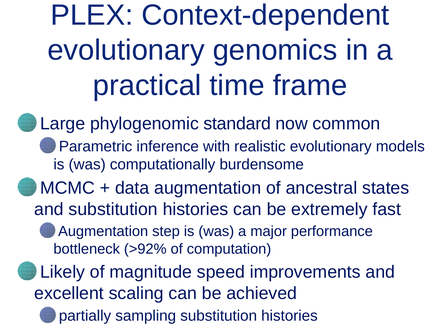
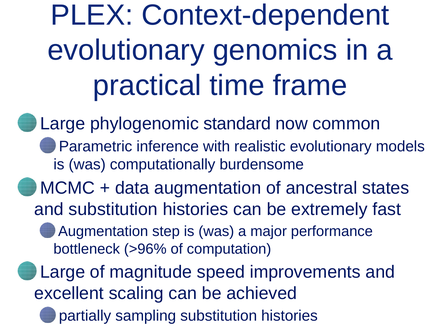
>92%: >92% -> >96%
Likely at (63, 272): Likely -> Large
